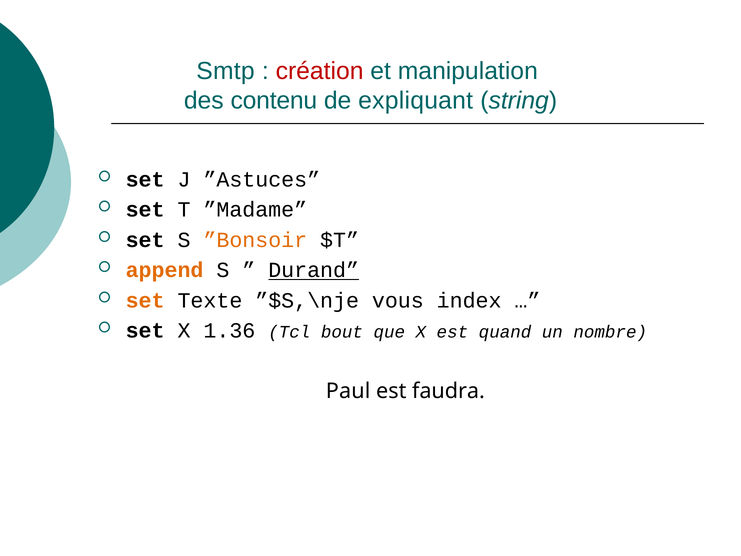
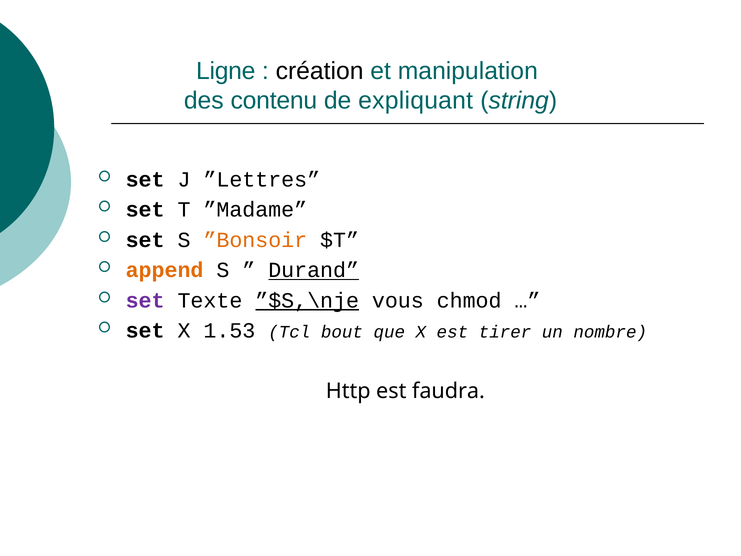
Smtp: Smtp -> Ligne
création colour: red -> black
”Astuces: ”Astuces -> ”Lettres
set at (145, 300) colour: orange -> purple
”$S,\nje underline: none -> present
index: index -> chmod
1.36: 1.36 -> 1.53
quand: quand -> tirer
Paul: Paul -> Http
